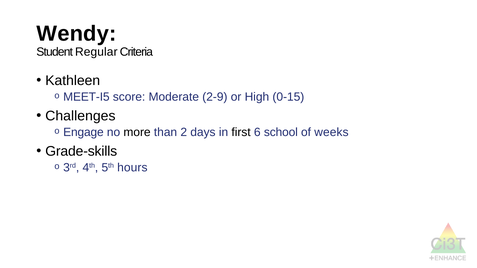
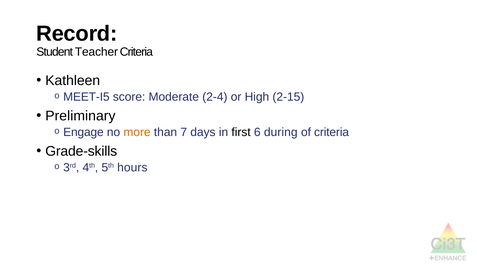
Wendy: Wendy -> Record
Regular: Regular -> Teacher
2-9: 2-9 -> 2-4
0-15: 0-15 -> 2-15
Challenges: Challenges -> Preliminary
more colour: black -> orange
2: 2 -> 7
school: school -> during
of weeks: weeks -> criteria
